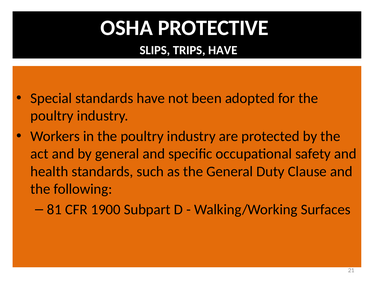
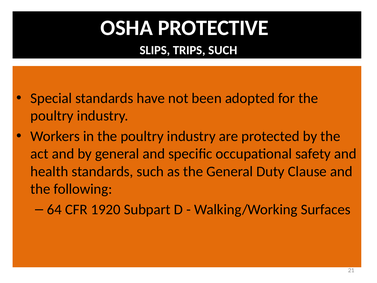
TRIPS HAVE: HAVE -> SUCH
81: 81 -> 64
1900: 1900 -> 1920
